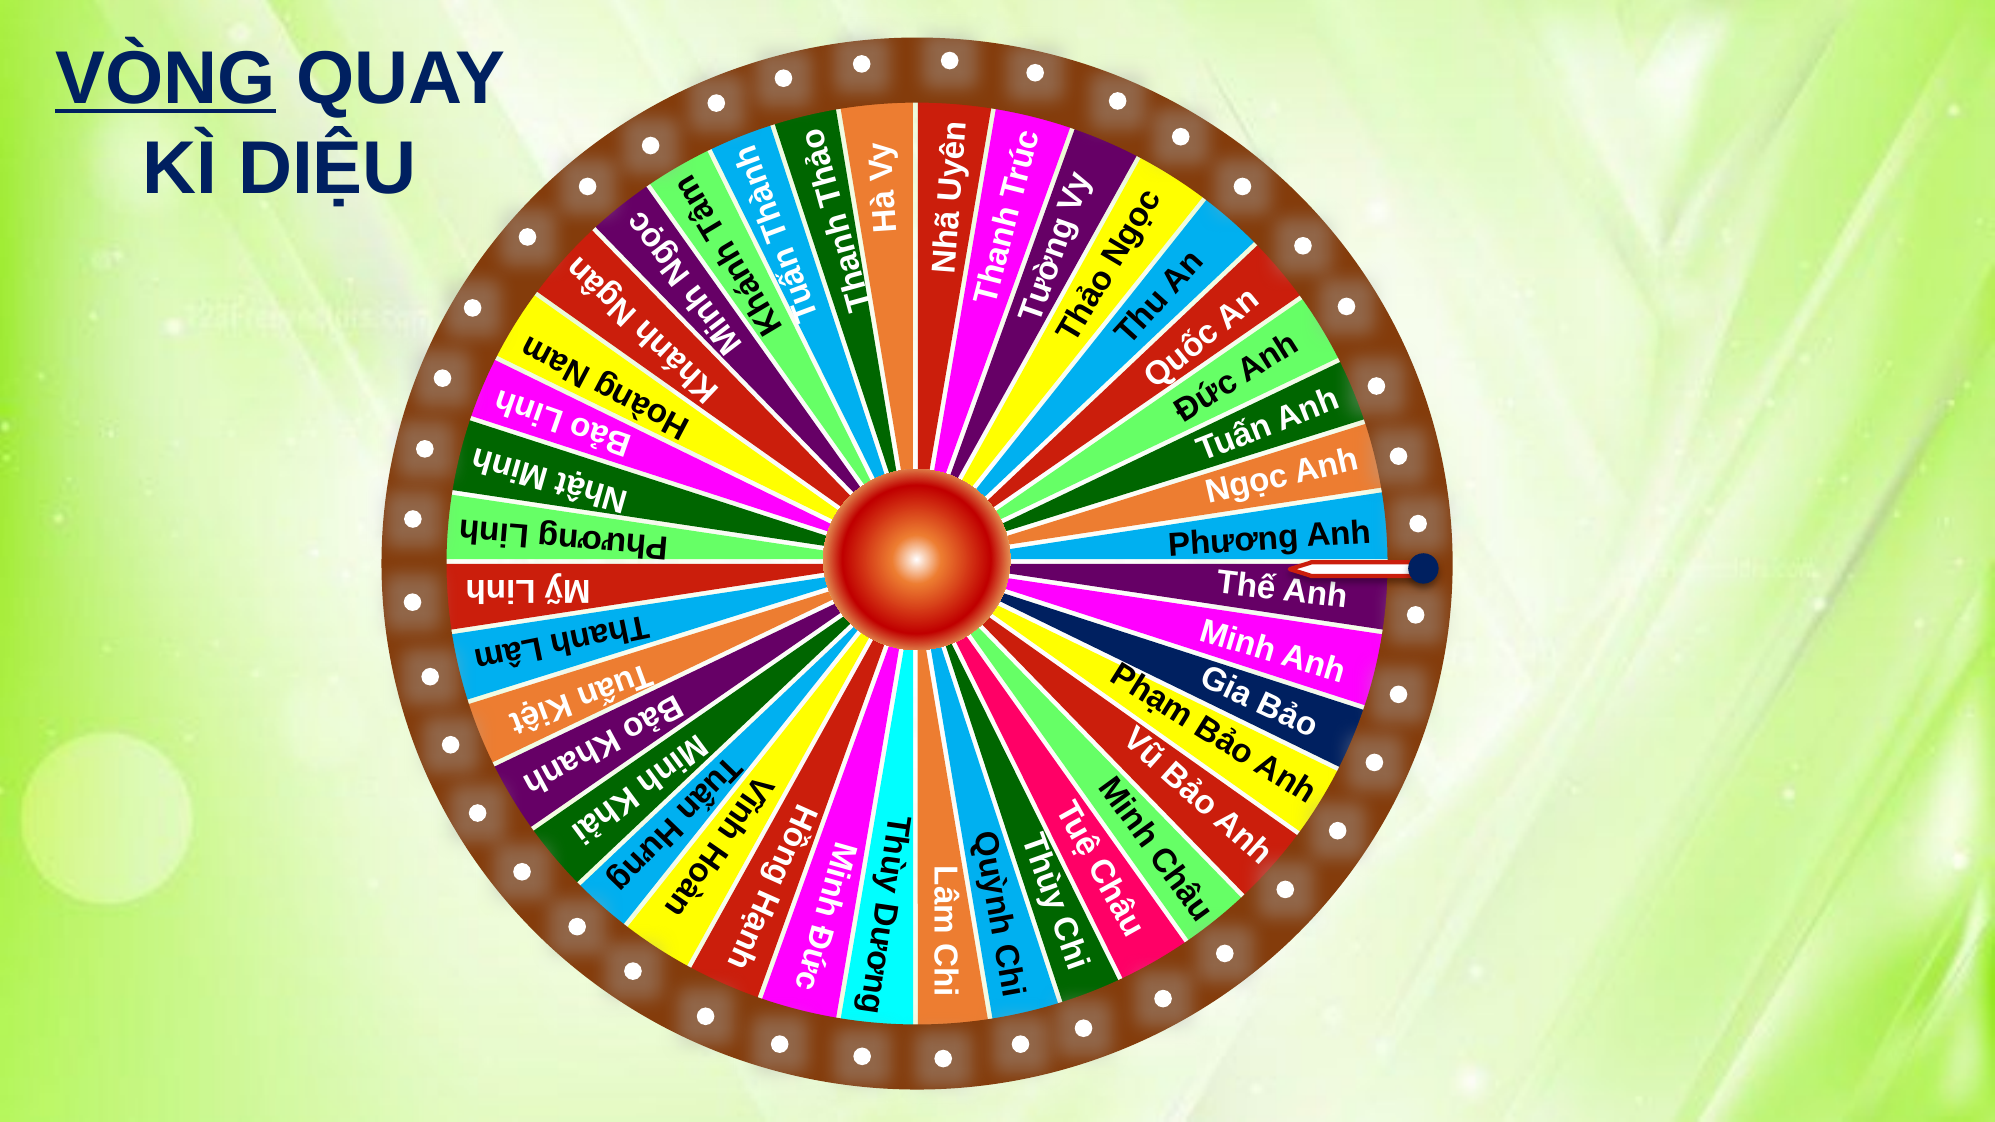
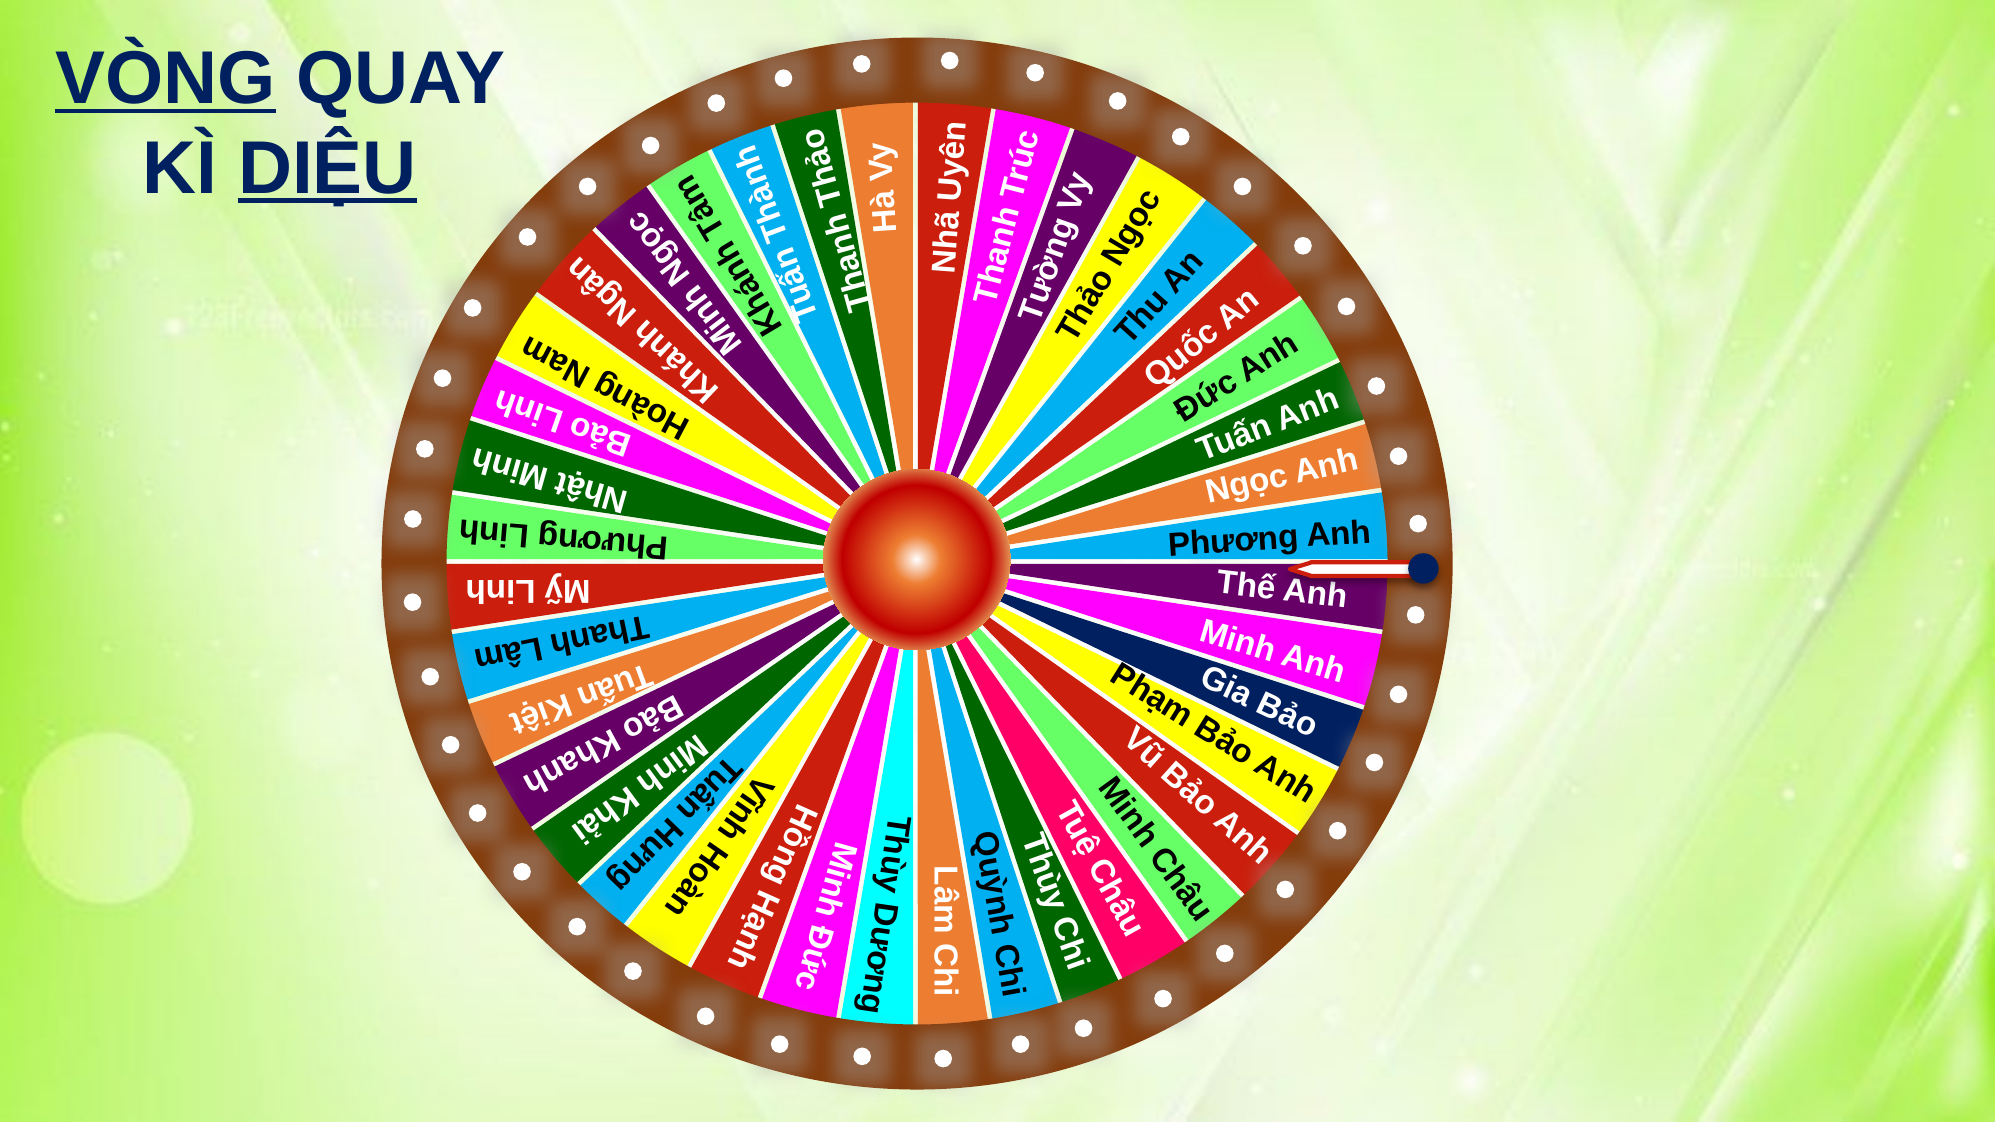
DIỆU underline: none -> present
